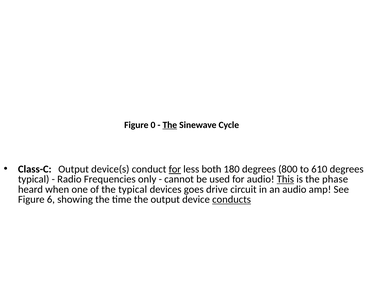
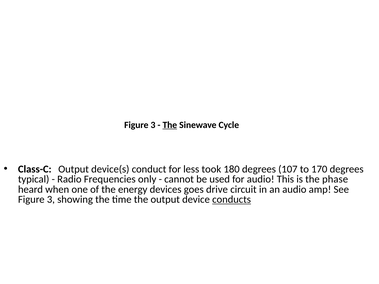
0 at (153, 125): 0 -> 3
for at (175, 169) underline: present -> none
both: both -> took
800: 800 -> 107
610: 610 -> 170
This underline: present -> none
the typical: typical -> energy
6 at (51, 200): 6 -> 3
